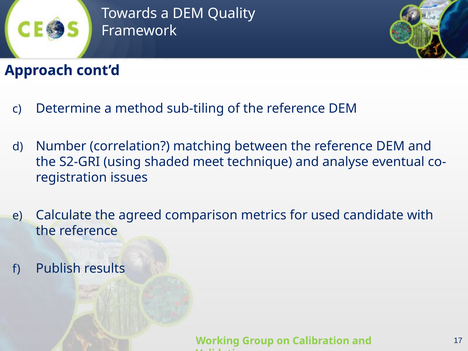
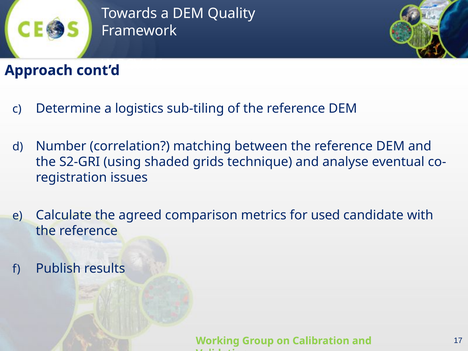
method: method -> logistics
meet: meet -> grids
